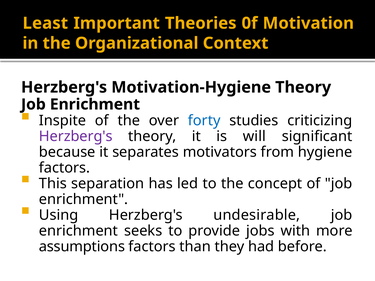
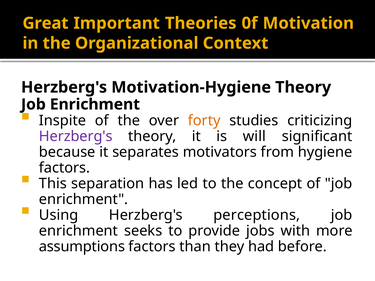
Least: Least -> Great
forty colour: blue -> orange
undesirable: undesirable -> perceptions
